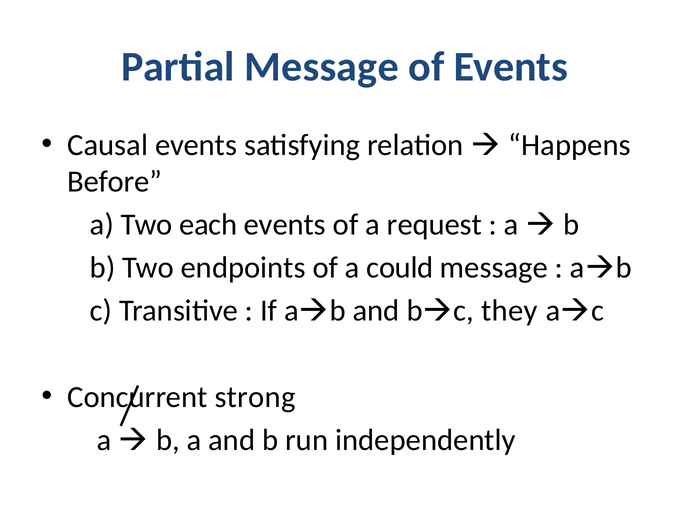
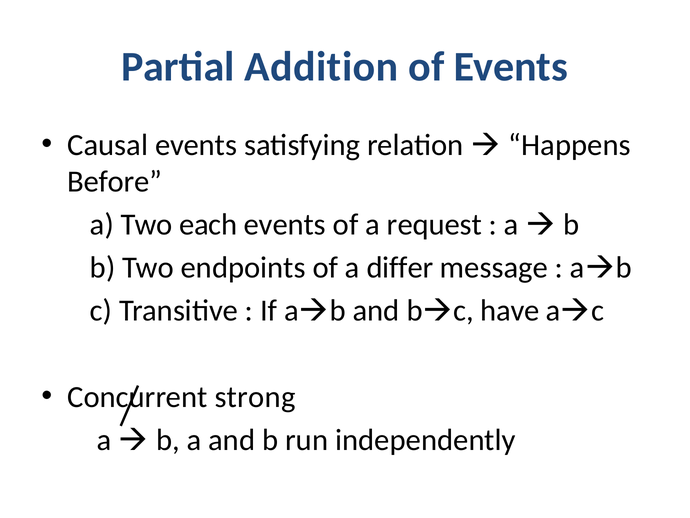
Partial Message: Message -> Addition
could: could -> differ
they: they -> have
